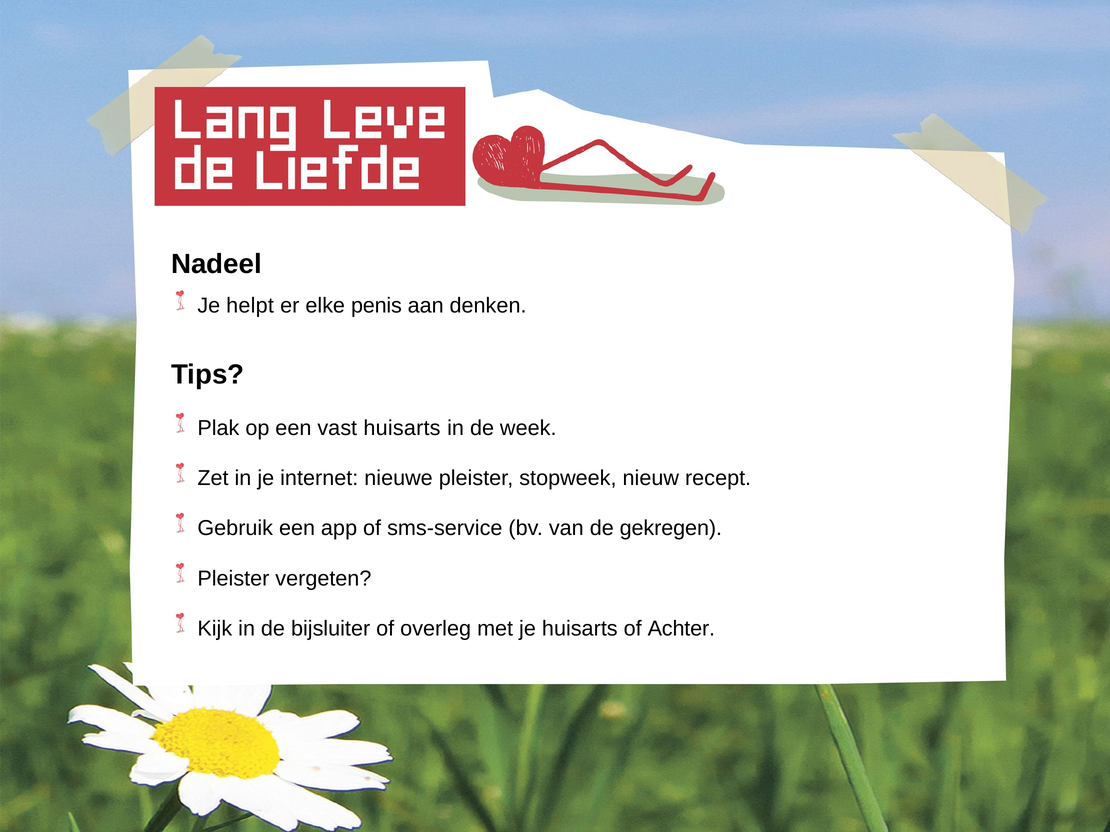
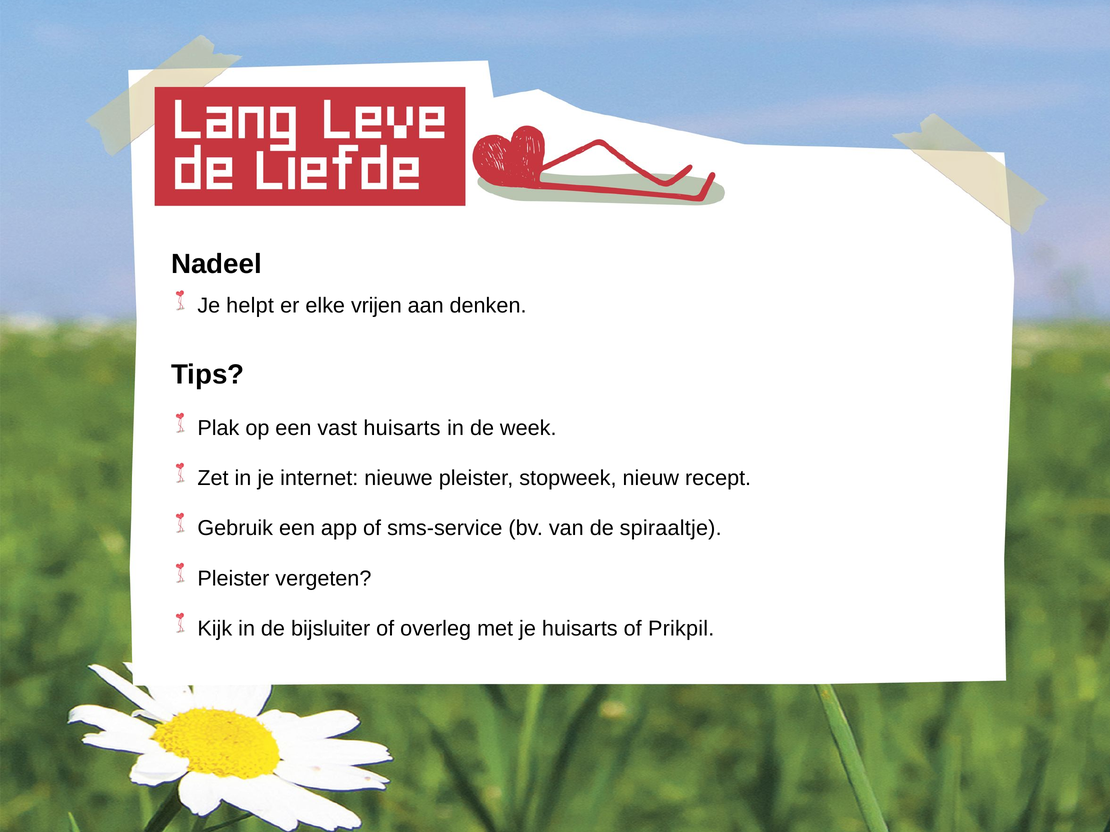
penis: penis -> vrijen
gekregen: gekregen -> spiraaltje
Achter: Achter -> Prikpil
